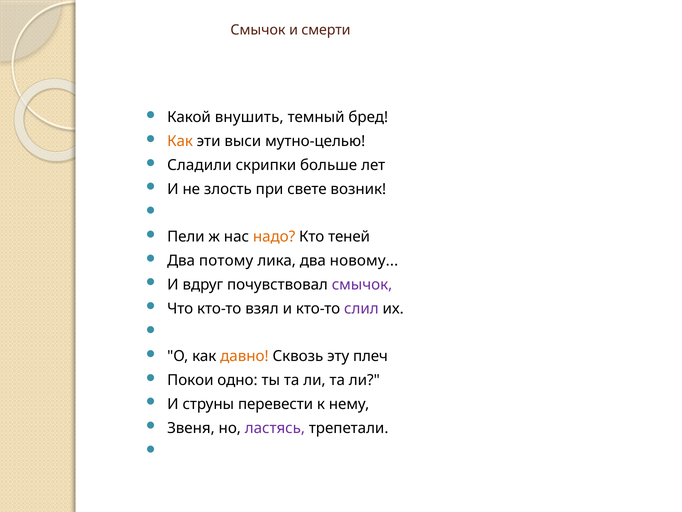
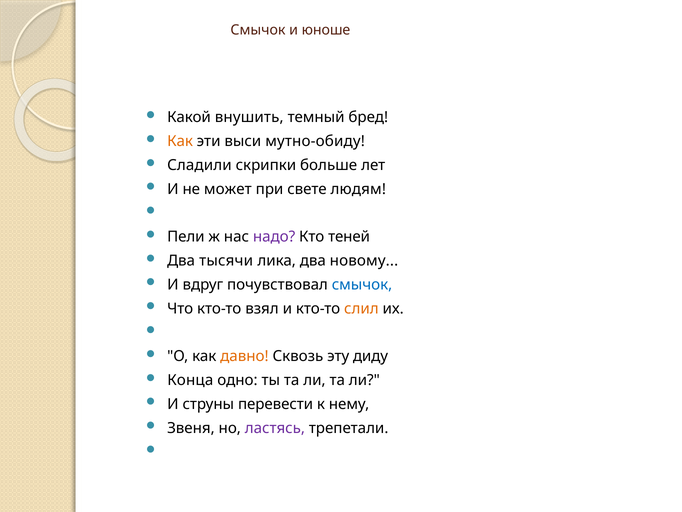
смерти: смерти -> юноше
мутно-целью: мутно-целью -> мутно-обиду
злость: злость -> может
возник: возник -> людям
надо colour: orange -> purple
потому: потому -> тысячи
смычок at (362, 284) colour: purple -> blue
слил colour: purple -> orange
плеч: плеч -> диду
Покои: Покои -> Конца
